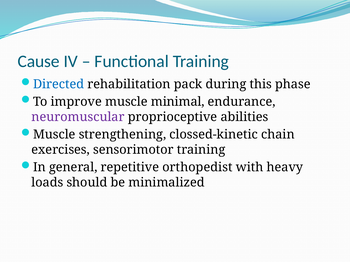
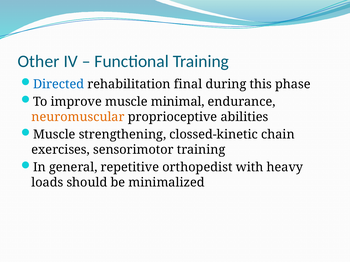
Cause: Cause -> Other
pack: pack -> final
neuromuscular colour: purple -> orange
